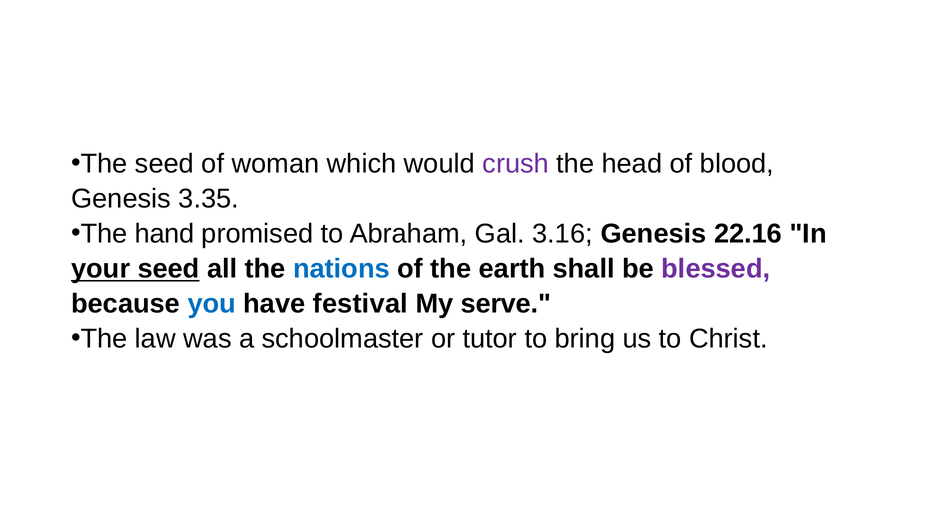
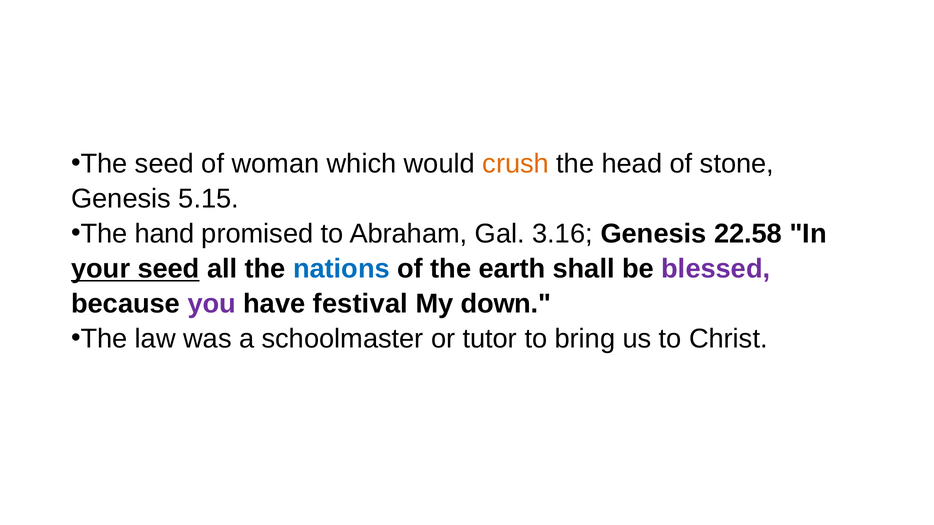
crush colour: purple -> orange
blood: blood -> stone
3.35: 3.35 -> 5.15
22.16: 22.16 -> 22.58
you colour: blue -> purple
serve: serve -> down
